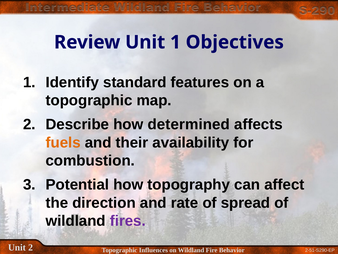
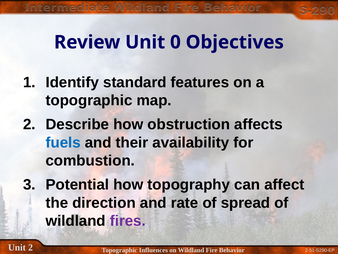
Unit 1: 1 -> 0
determined: determined -> obstruction
fuels colour: orange -> blue
